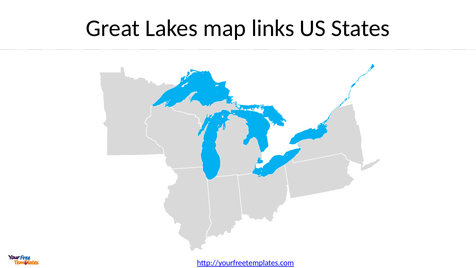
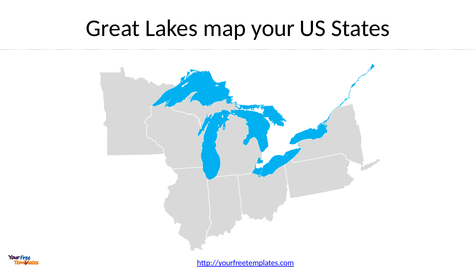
links: links -> your
